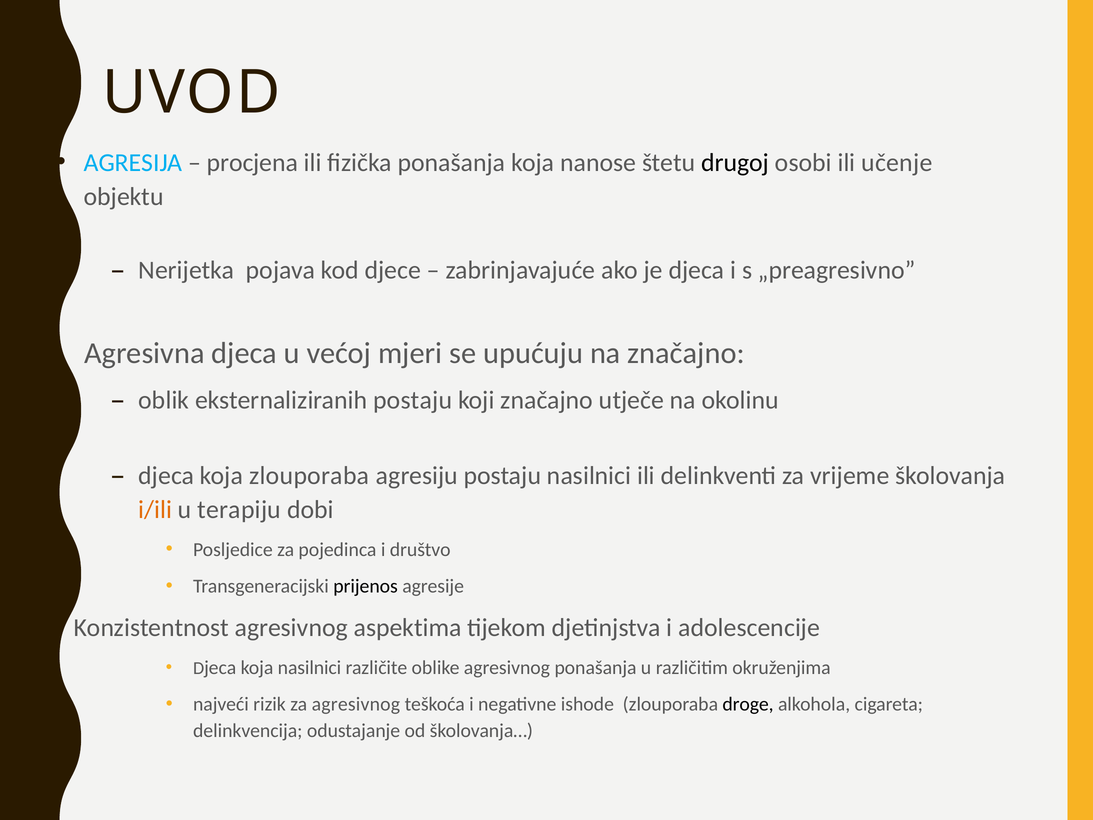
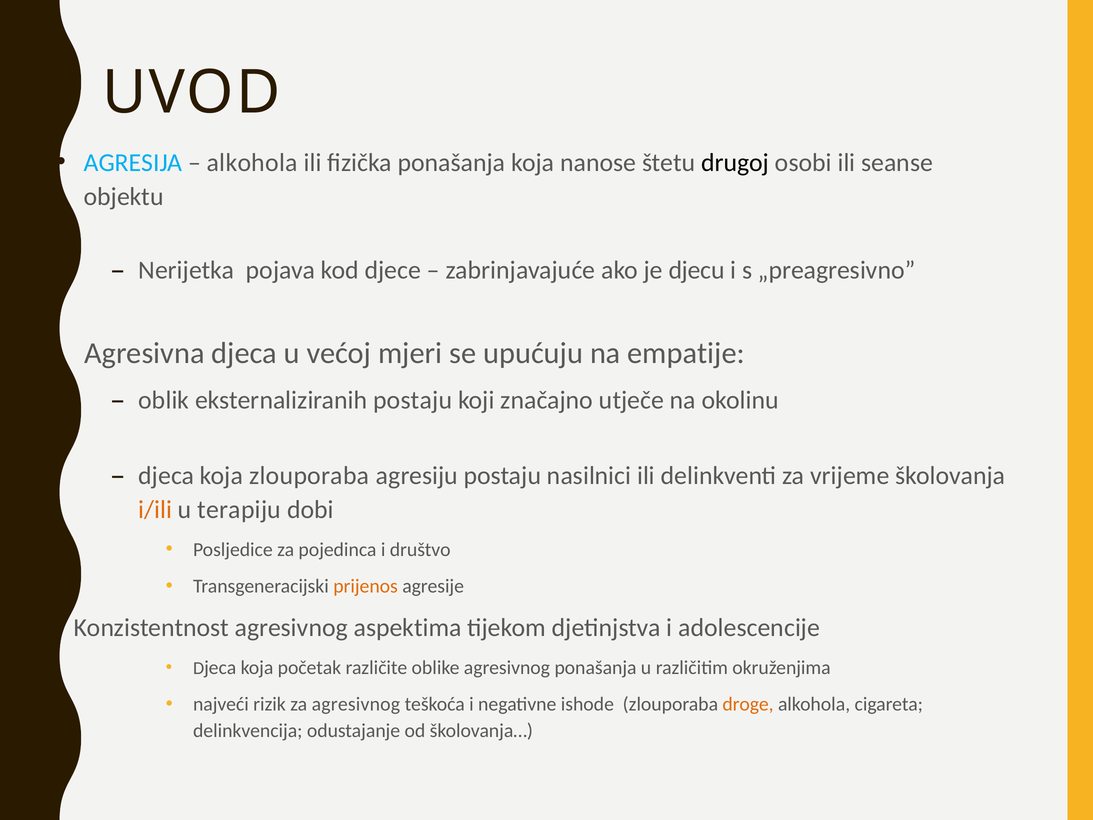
procjena at (252, 162): procjena -> alkohola
učenje: učenje -> seanse
je djeca: djeca -> djecu
na značajno: značajno -> empatije
prijenos colour: black -> orange
koja nasilnici: nasilnici -> početak
droge colour: black -> orange
